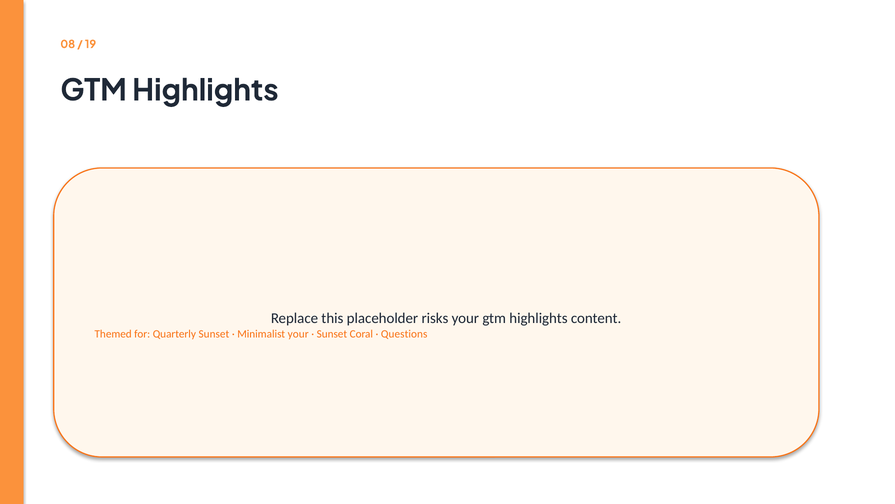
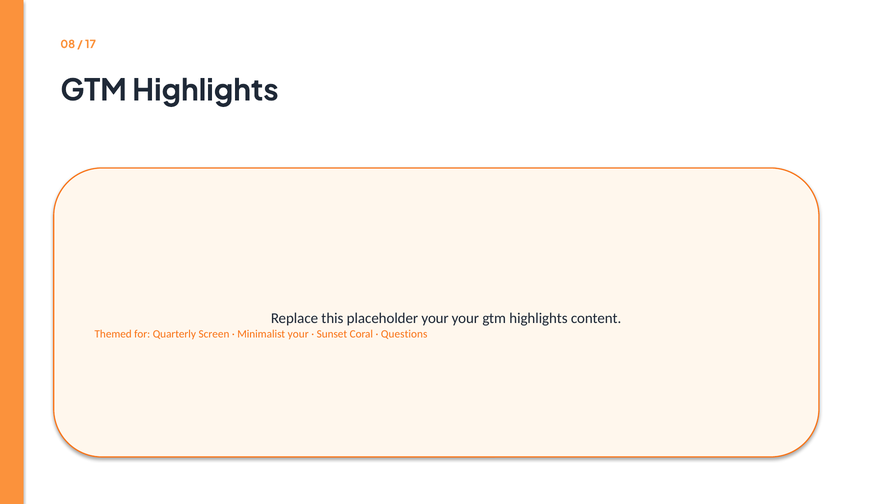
19: 19 -> 17
placeholder risks: risks -> your
Quarterly Sunset: Sunset -> Screen
